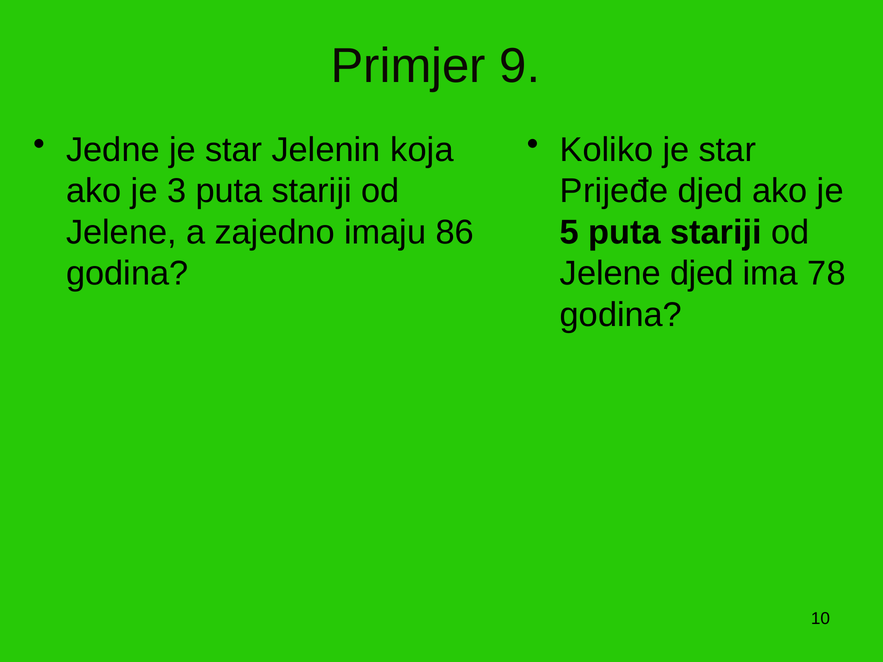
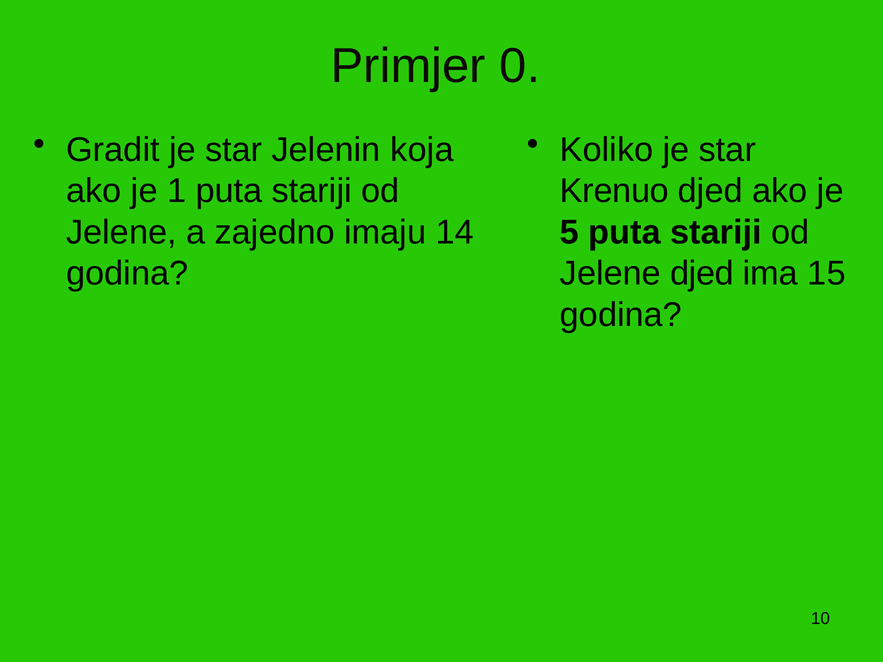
9: 9 -> 0
Jedne: Jedne -> Gradit
3: 3 -> 1
Prijeđe: Prijeđe -> Krenuo
86: 86 -> 14
78: 78 -> 15
